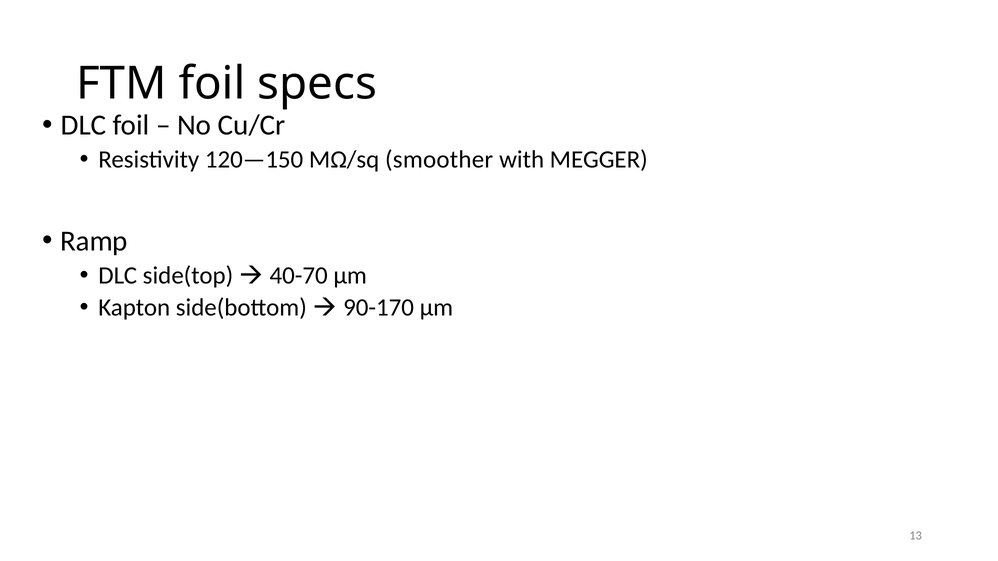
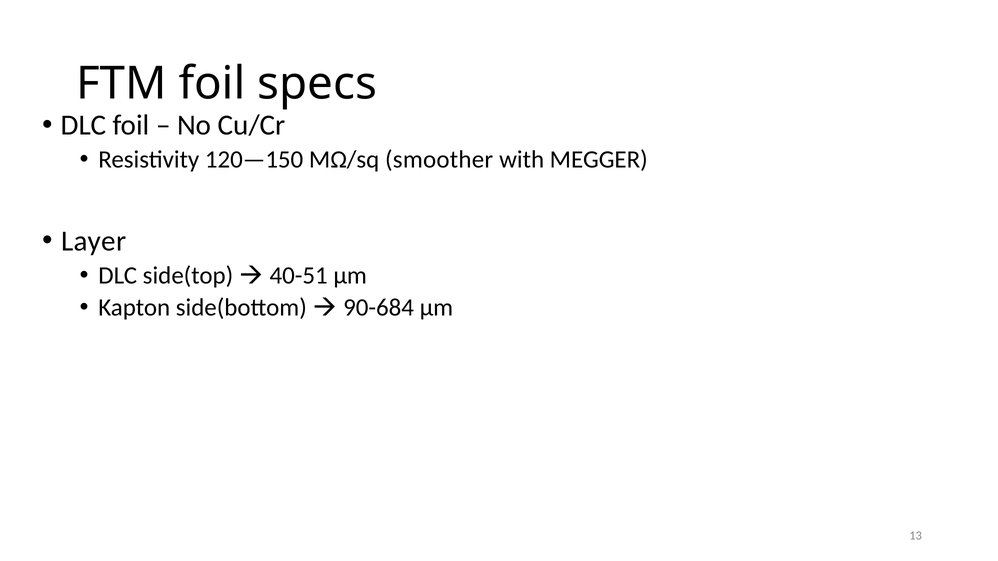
Ramp: Ramp -> Layer
40-70: 40-70 -> 40-51
90-170: 90-170 -> 90-684
